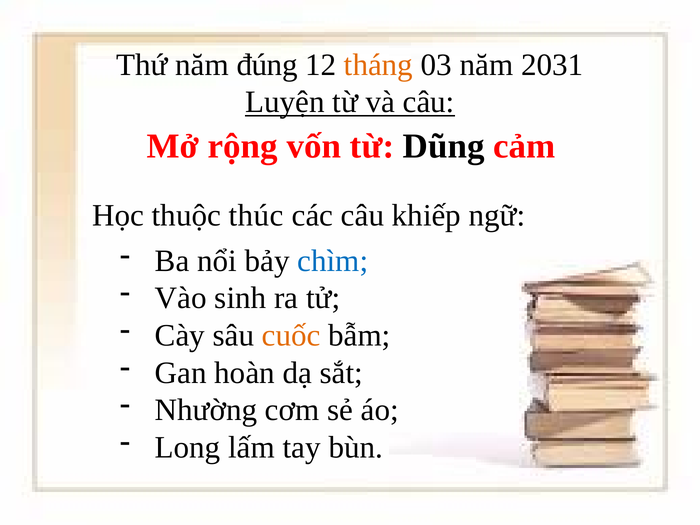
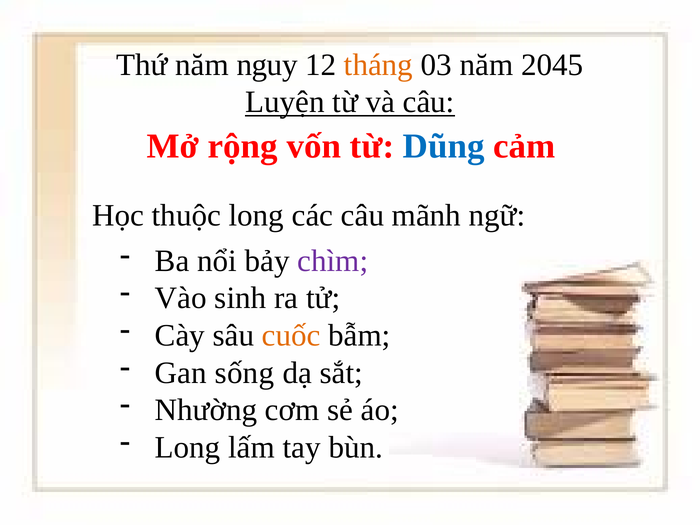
đúng: đúng -> nguy
2031: 2031 -> 2045
Dũng colour: black -> blue
thuộc thúc: thúc -> long
khiếp: khiếp -> mãnh
chìm colour: blue -> purple
hoàn: hoàn -> sống
